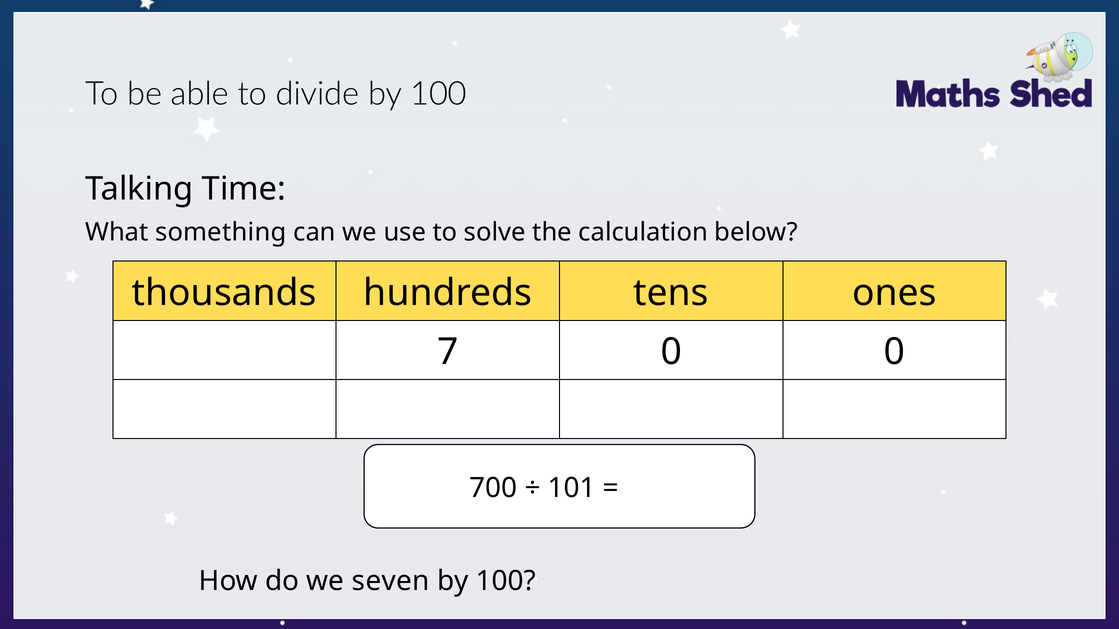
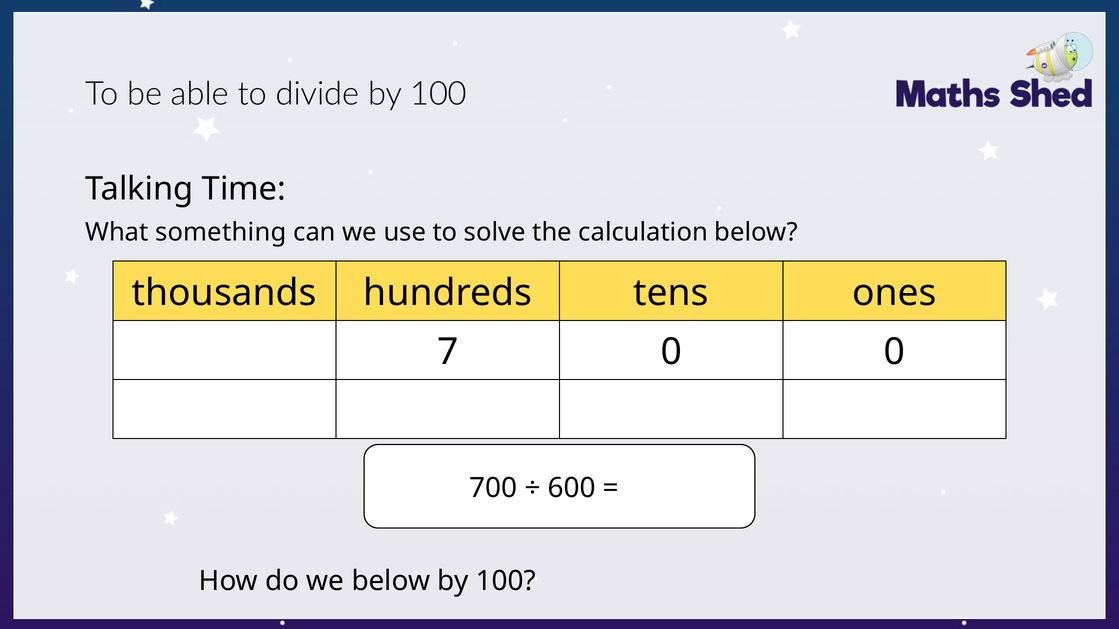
101: 101 -> 600
we seven: seven -> below
